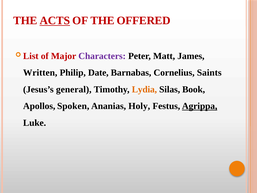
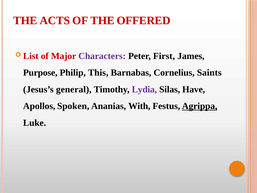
ACTS underline: present -> none
Matt: Matt -> First
Written: Written -> Purpose
Date: Date -> This
Lydia colour: orange -> purple
Book: Book -> Have
Holy: Holy -> With
